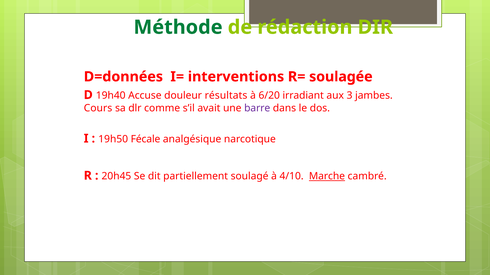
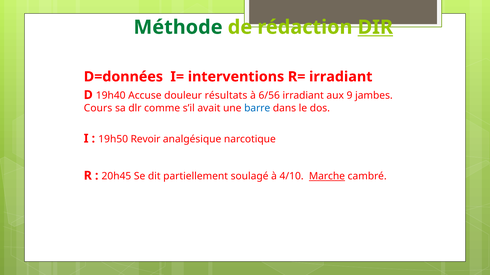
DIR underline: none -> present
R= soulagée: soulagée -> irradiant
6/20: 6/20 -> 6/56
3: 3 -> 9
barre colour: purple -> blue
Fécale: Fécale -> Revoir
